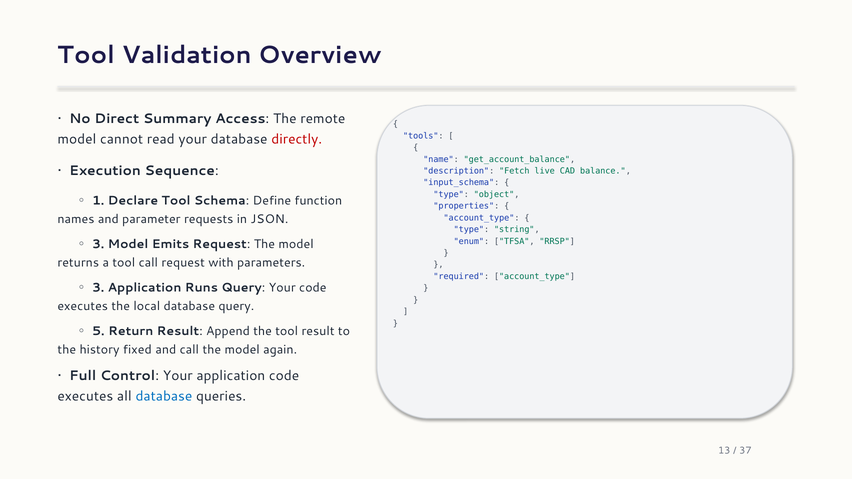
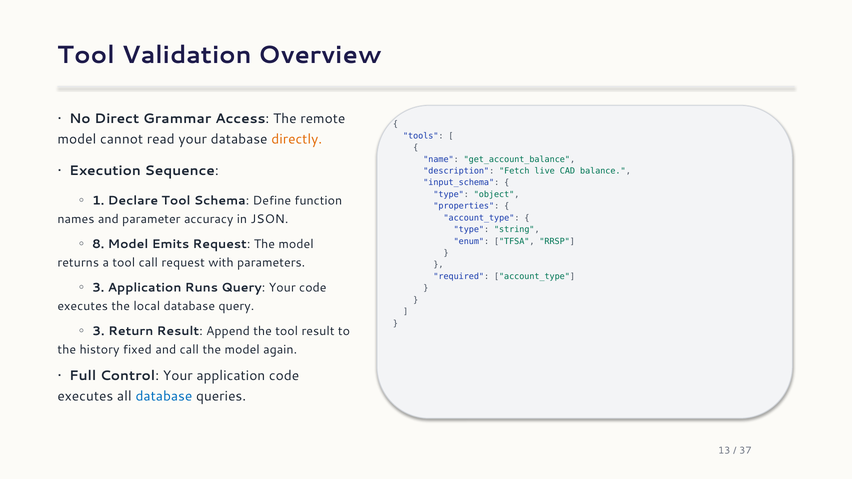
Summary: Summary -> Grammar
directly colour: red -> orange
requests: requests -> accuracy
3 at (98, 244): 3 -> 8
5 at (98, 331): 5 -> 3
